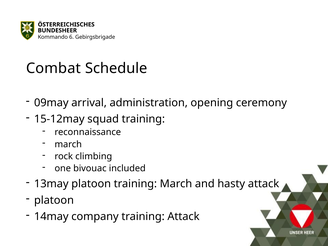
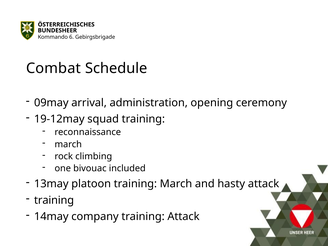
15-12may: 15-12may -> 19-12may
platoon at (54, 200): platoon -> training
